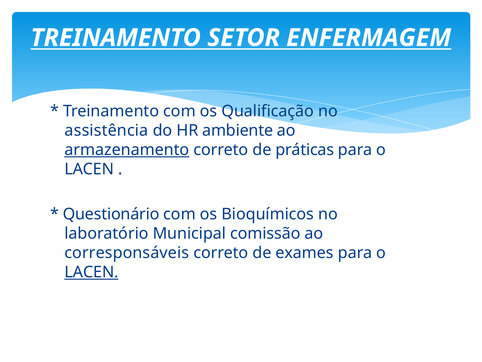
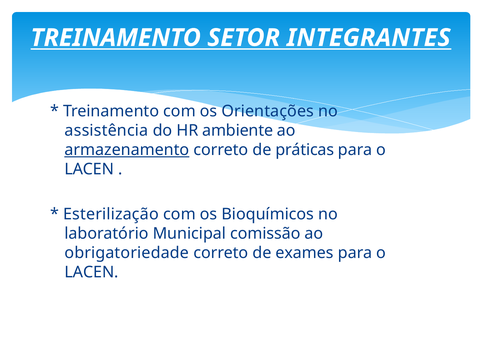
ENFERMAGEM: ENFERMAGEM -> INTEGRANTES
Qualificação: Qualificação -> Orientações
Questionário: Questionário -> Esterilização
corresponsáveis: corresponsáveis -> obrigatoriedade
LACEN at (91, 272) underline: present -> none
